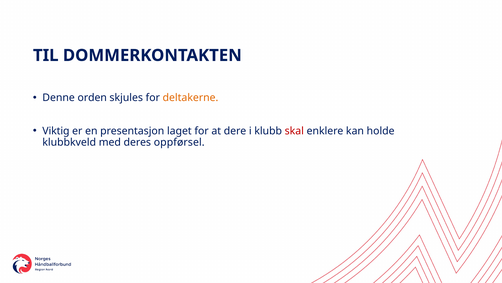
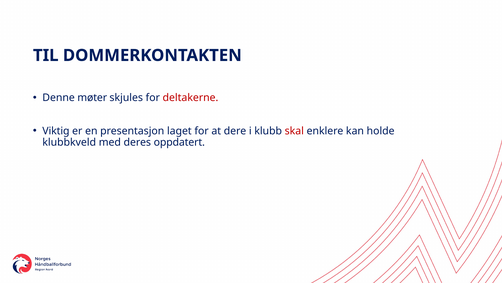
orden: orden -> møter
deltakerne colour: orange -> red
oppførsel: oppførsel -> oppdatert
